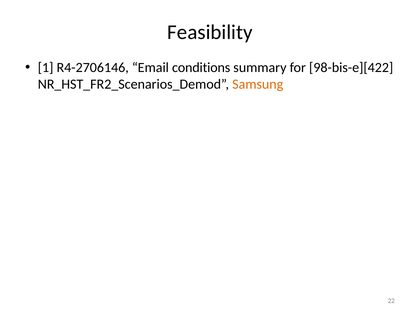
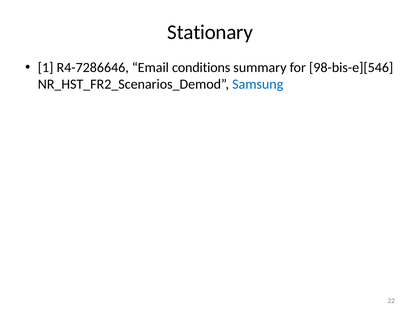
Feasibility: Feasibility -> Stationary
R4-2706146: R4-2706146 -> R4-7286646
98-bis-e][422: 98-bis-e][422 -> 98-bis-e][546
Samsung colour: orange -> blue
